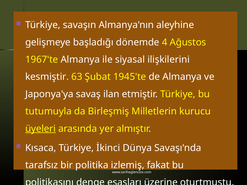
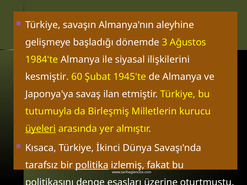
4: 4 -> 3
1967'te: 1967'te -> 1984'te
63: 63 -> 60
politika underline: none -> present
